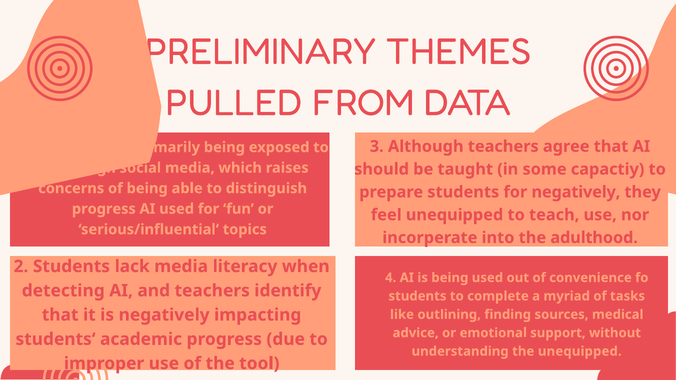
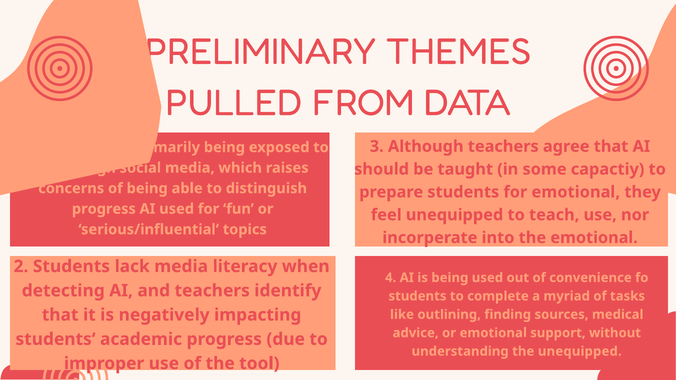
for negatively: negatively -> emotional
the adulthood: adulthood -> emotional
